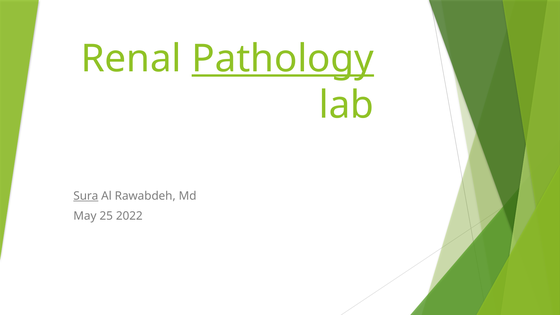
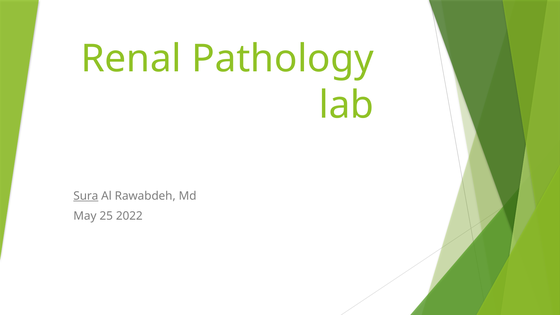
Pathology underline: present -> none
